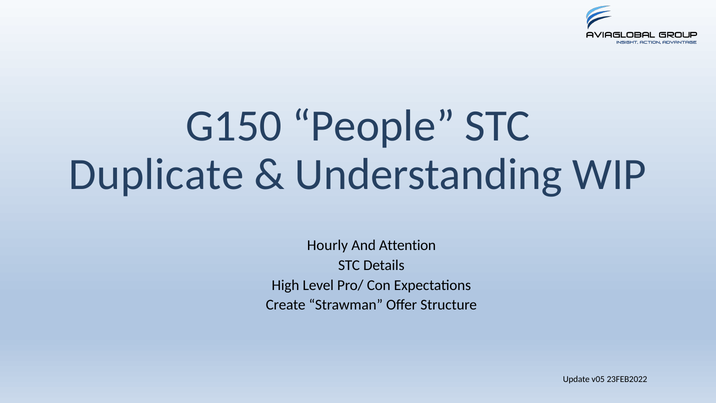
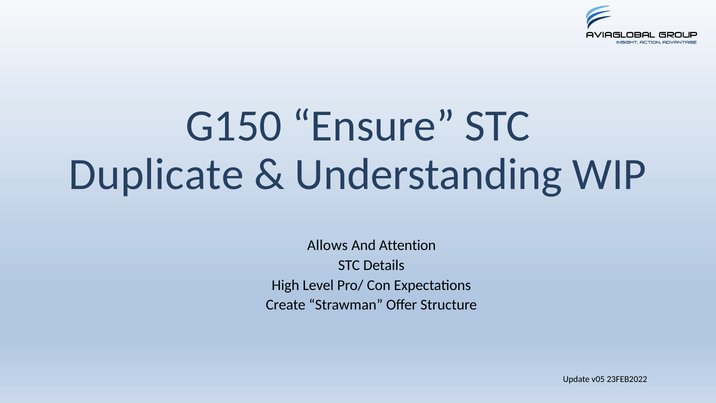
People: People -> Ensure
Hourly: Hourly -> Allows
